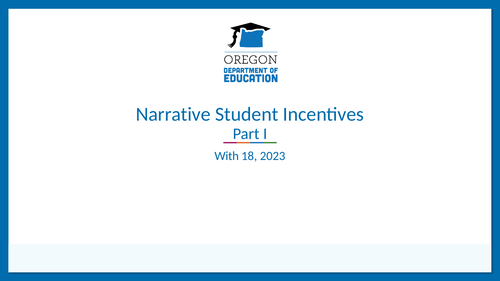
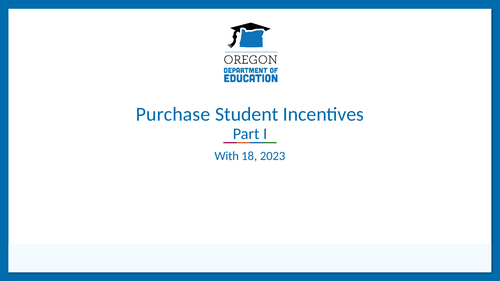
Narrative: Narrative -> Purchase
